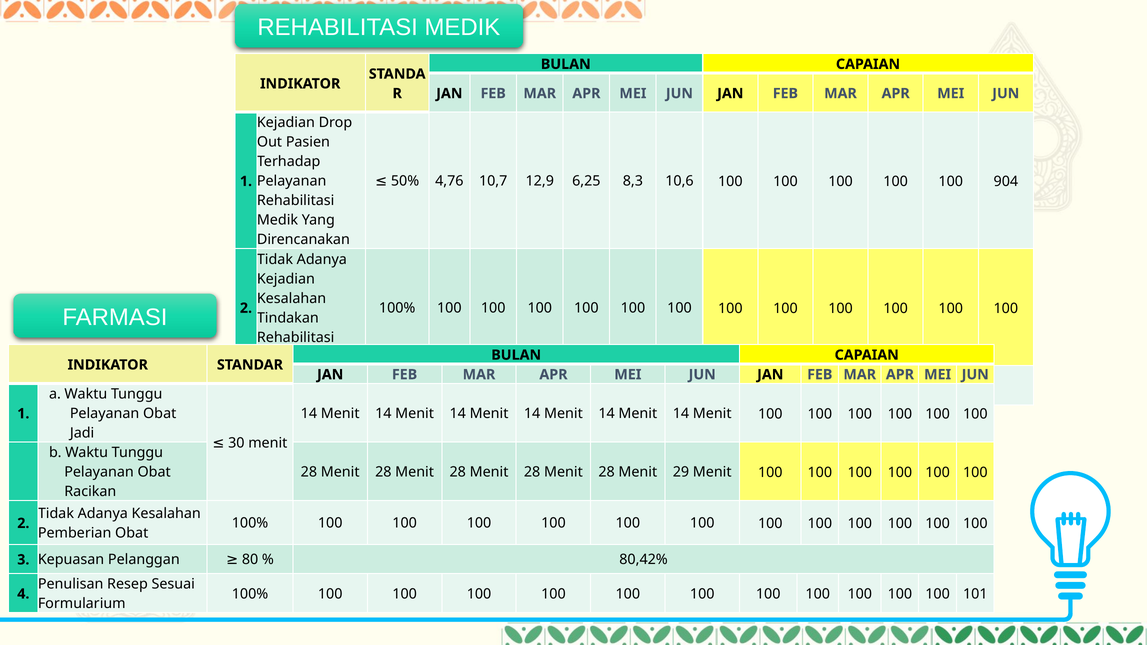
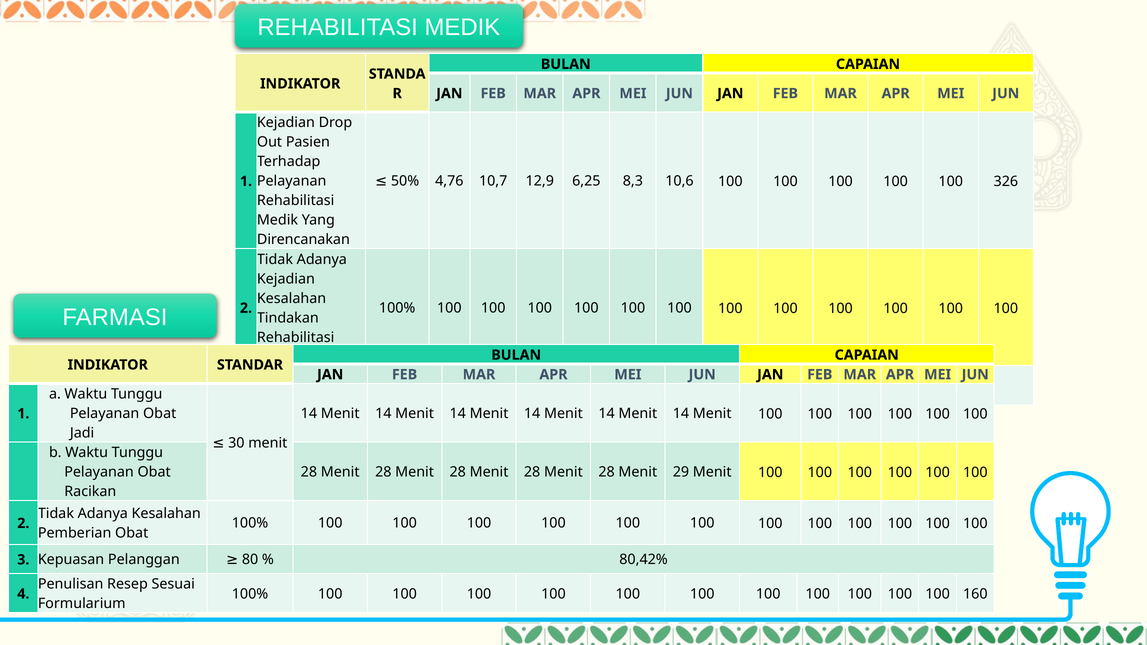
904: 904 -> 326
101: 101 -> 160
